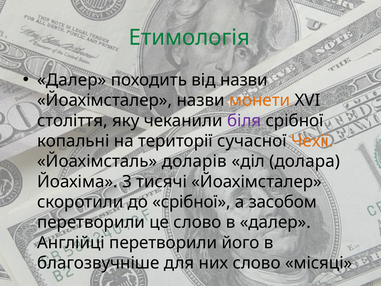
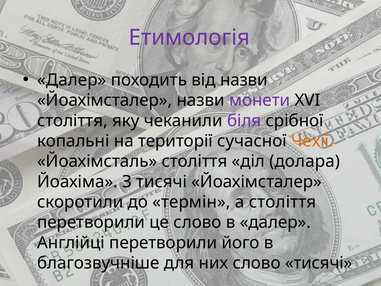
Етимологія colour: green -> purple
монети colour: orange -> purple
Йоахімсталь доларів: доларів -> століття
до срібної: срібної -> термін
а засобом: засобом -> століття
слово місяці: місяці -> тисячі
